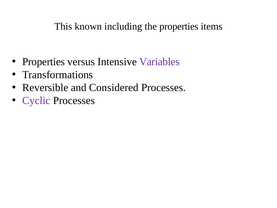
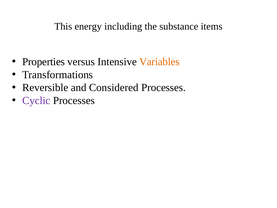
known: known -> energy
the properties: properties -> substance
Variables colour: purple -> orange
